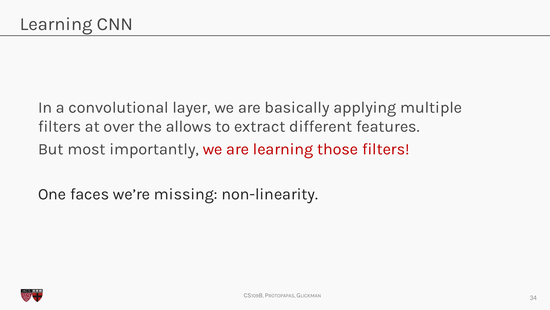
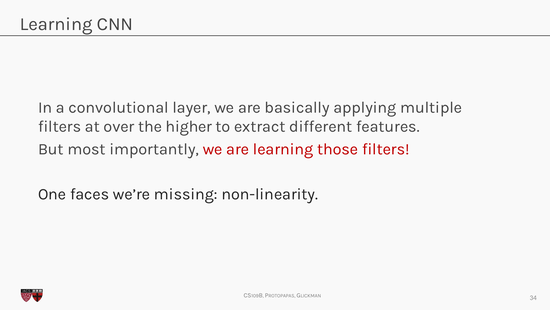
allows: allows -> higher
